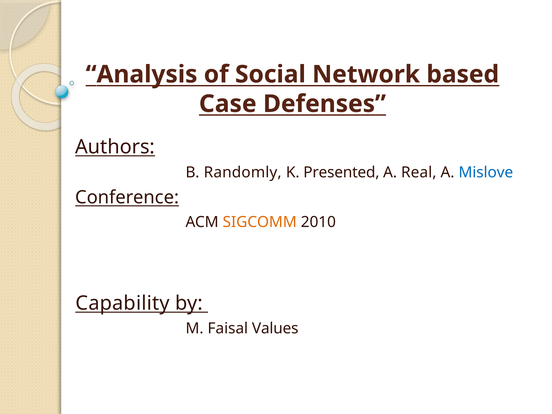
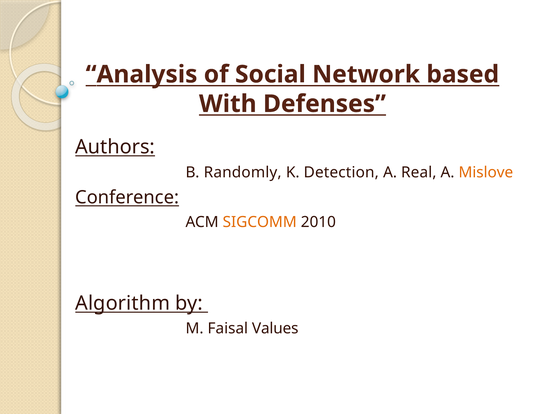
Case: Case -> With
Presented: Presented -> Detection
Mislove colour: blue -> orange
Capability: Capability -> Algorithm
